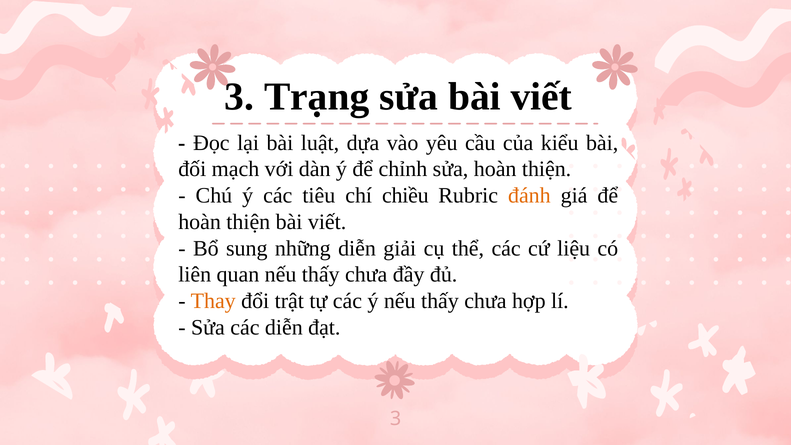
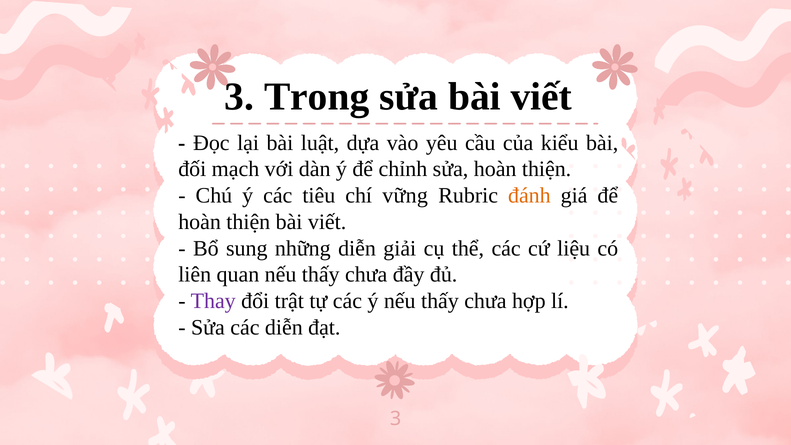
Trạng: Trạng -> Trong
chiều: chiều -> vững
Thay colour: orange -> purple
